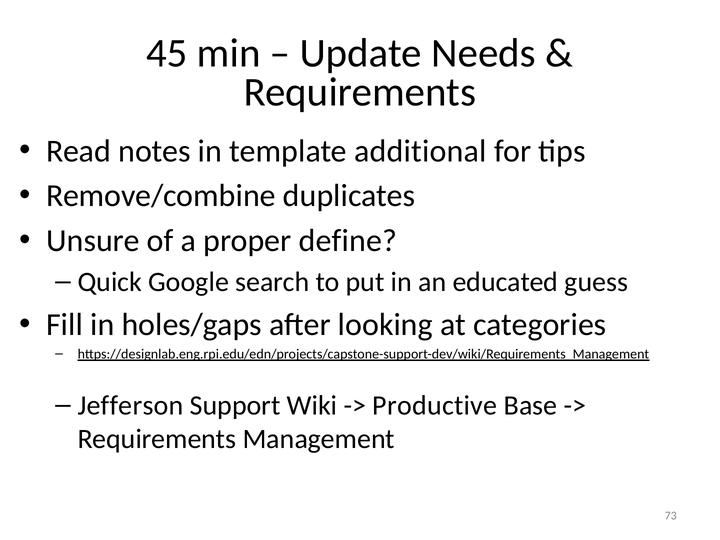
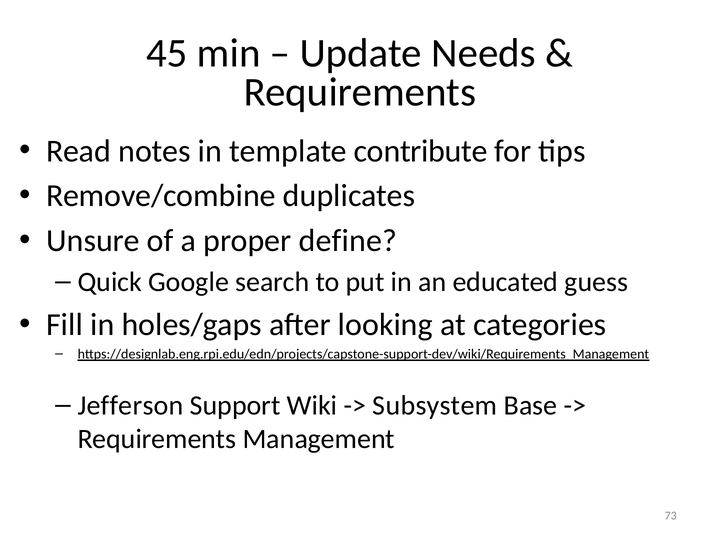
additional: additional -> contribute
Productive: Productive -> Subsystem
